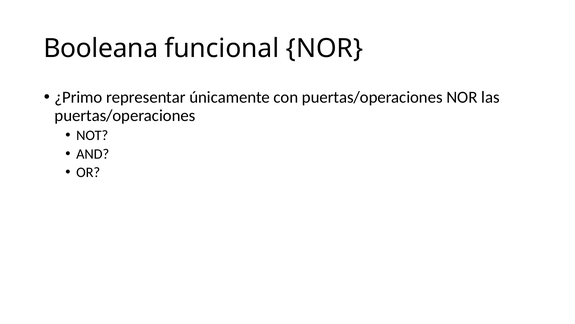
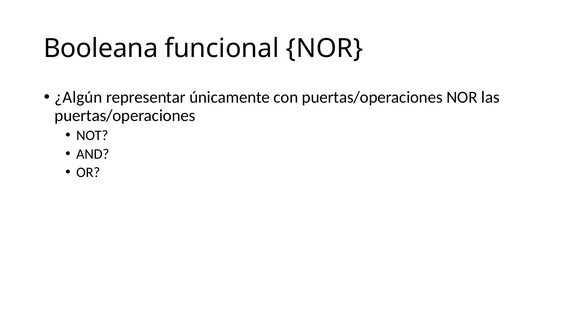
¿Primo: ¿Primo -> ¿Algún
